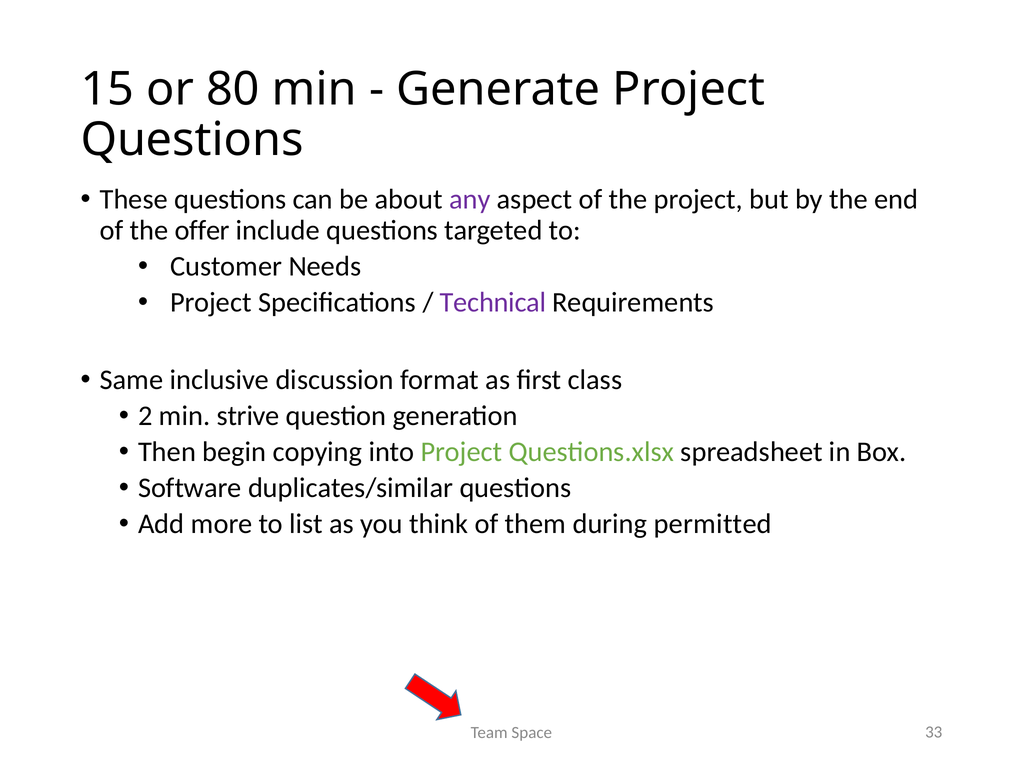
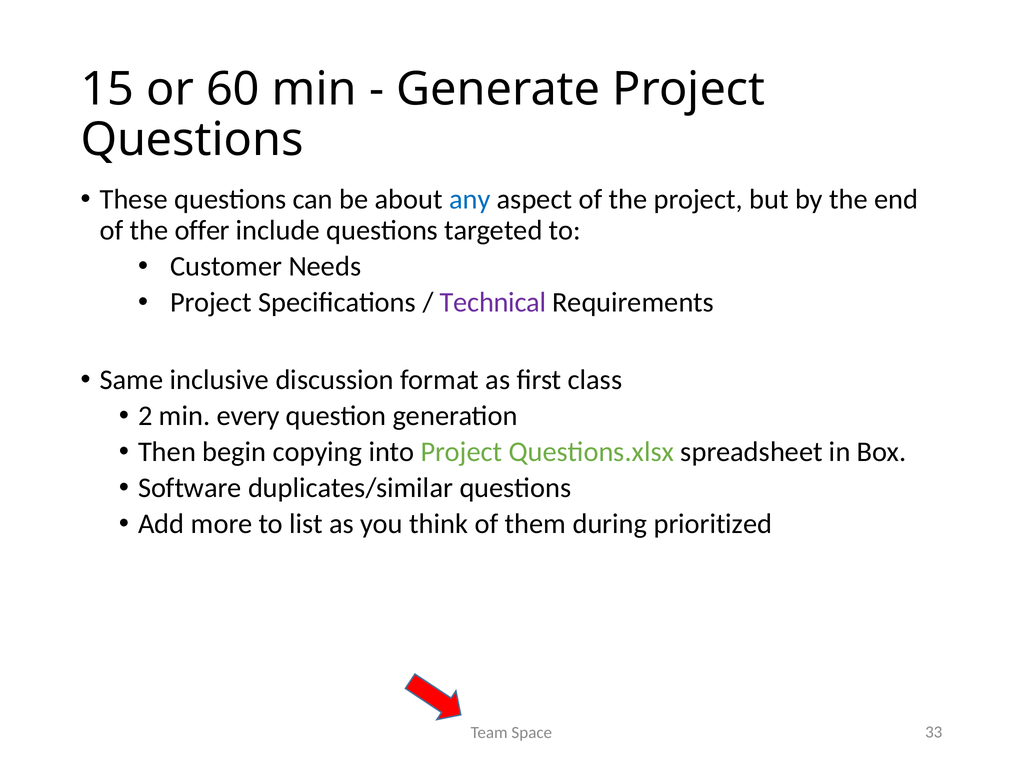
80: 80 -> 60
any colour: purple -> blue
strive: strive -> every
permitted: permitted -> prioritized
